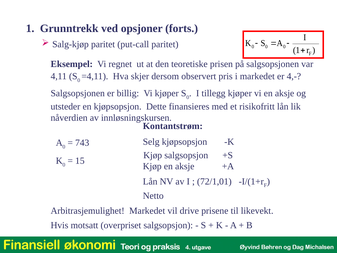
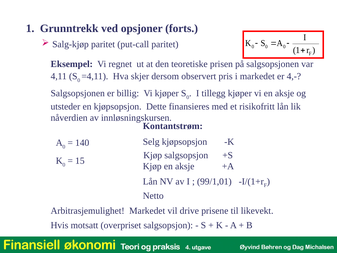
743: 743 -> 140
72/1,01: 72/1,01 -> 99/1,01
